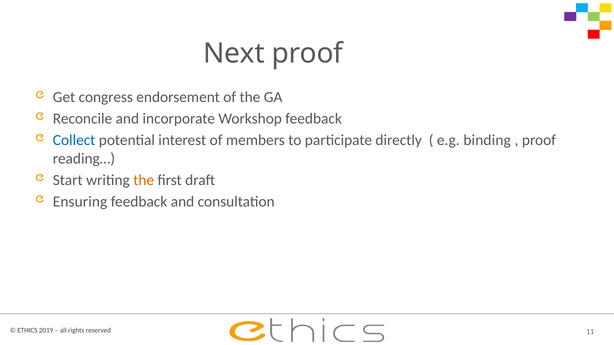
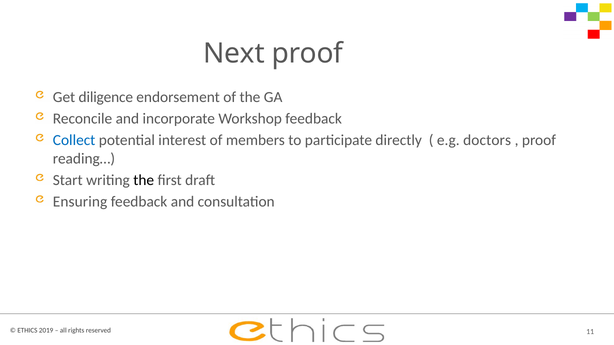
congress: congress -> diligence
binding: binding -> doctors
the at (144, 180) colour: orange -> black
